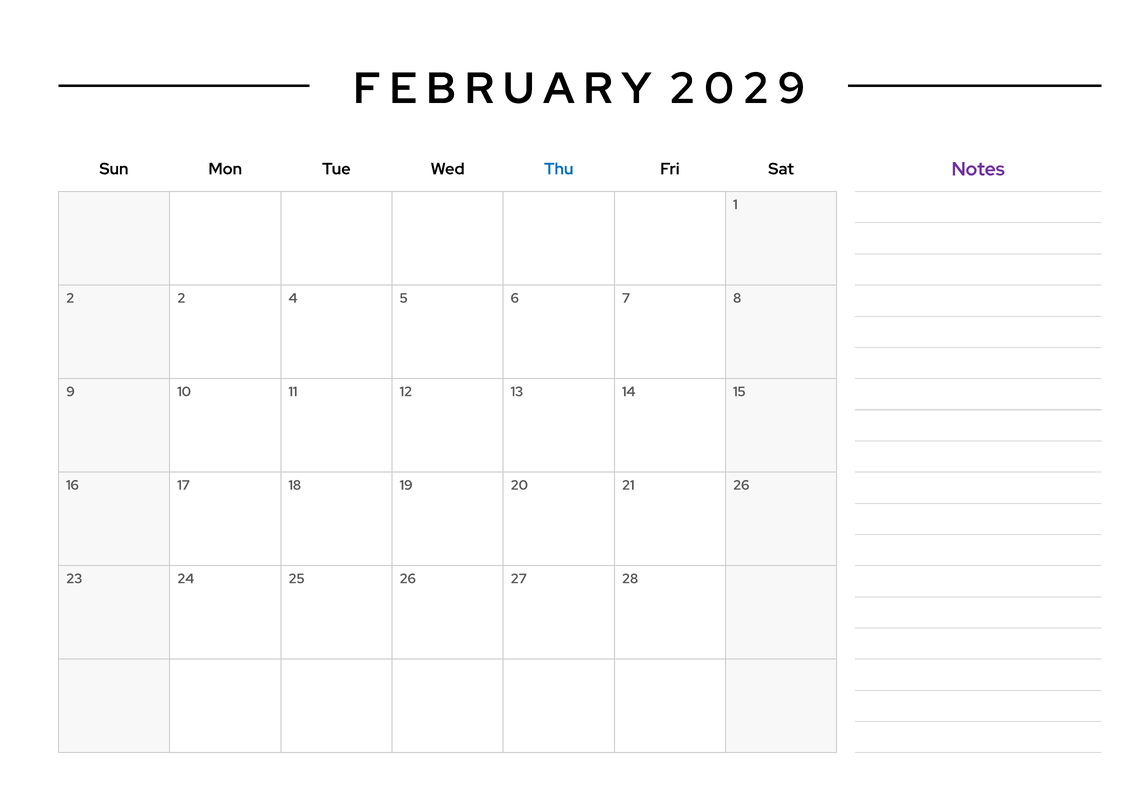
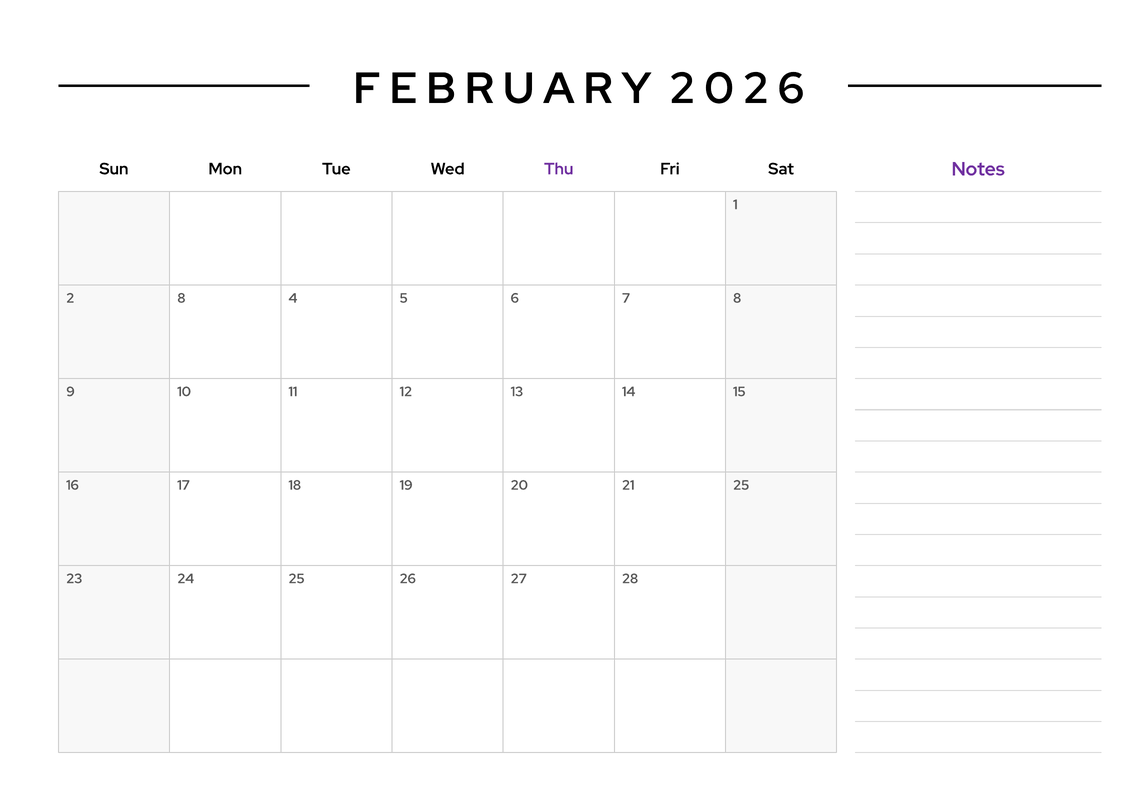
2 9: 9 -> 6
Thu colour: blue -> purple
2 2: 2 -> 8
21 26: 26 -> 25
